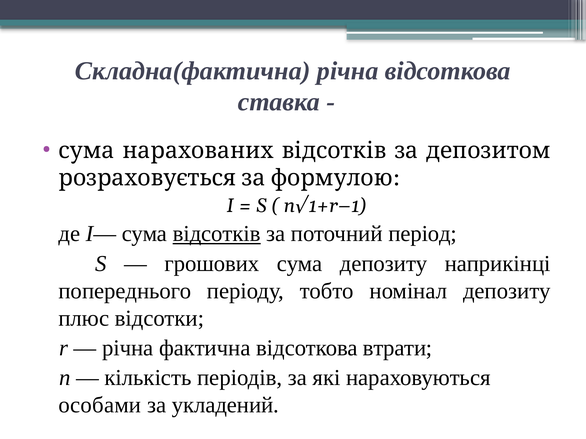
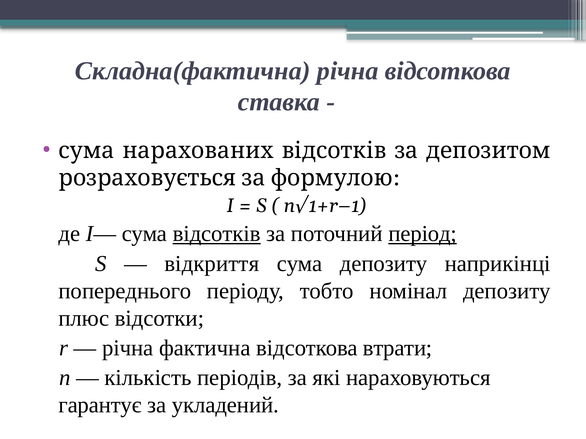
період underline: none -> present
грошових: грошових -> відкриття
особами: особами -> гарантує
